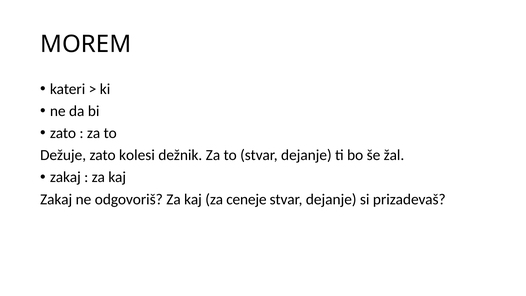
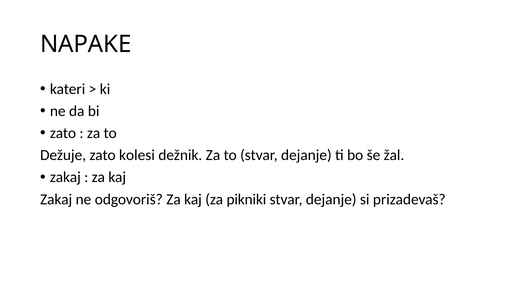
MOREM: MOREM -> NAPAKE
ceneje: ceneje -> pikniki
